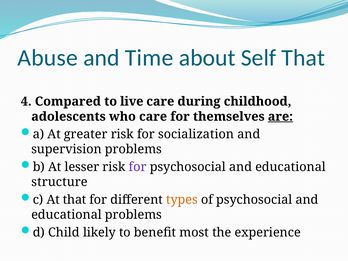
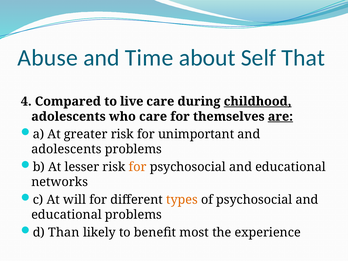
childhood underline: none -> present
socialization: socialization -> unimportant
supervision at (66, 149): supervision -> adolescents
for at (138, 167) colour: purple -> orange
structure: structure -> networks
At that: that -> will
Child: Child -> Than
